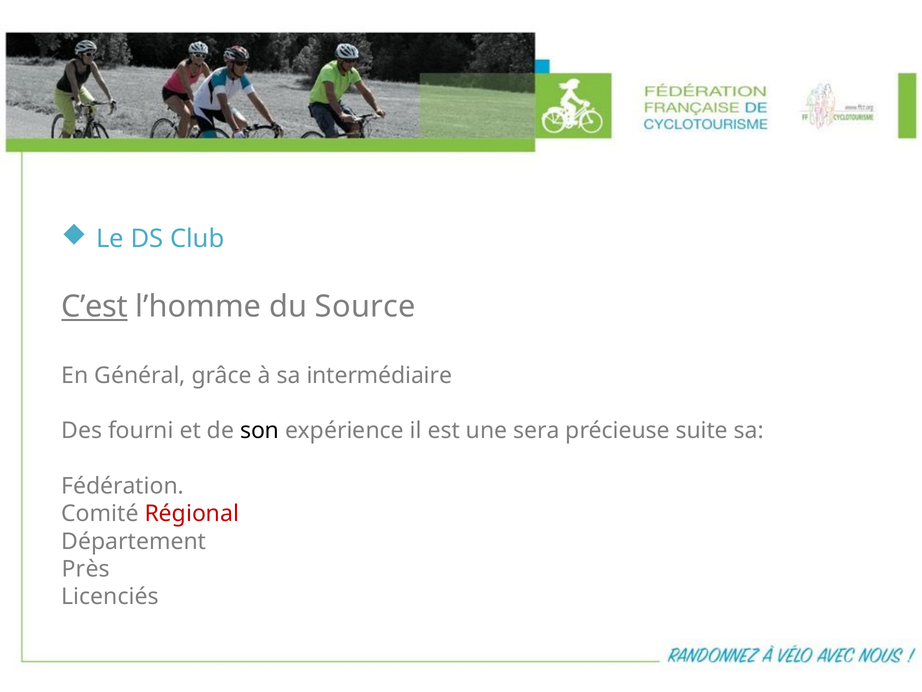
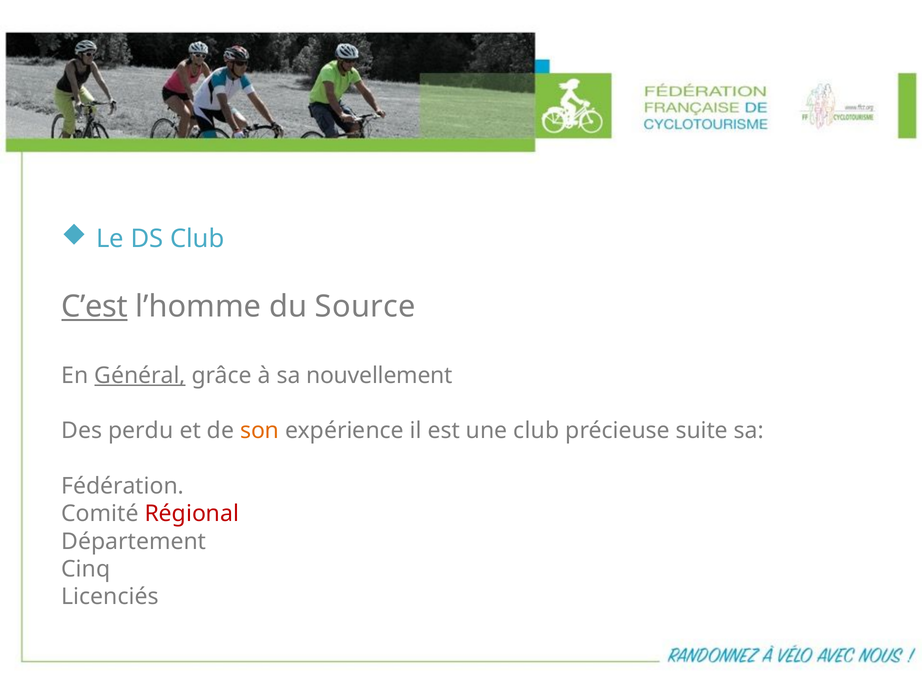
Général underline: none -> present
intermédiaire: intermédiaire -> nouvellement
fourni: fourni -> perdu
son colour: black -> orange
une sera: sera -> club
Près: Près -> Cinq
